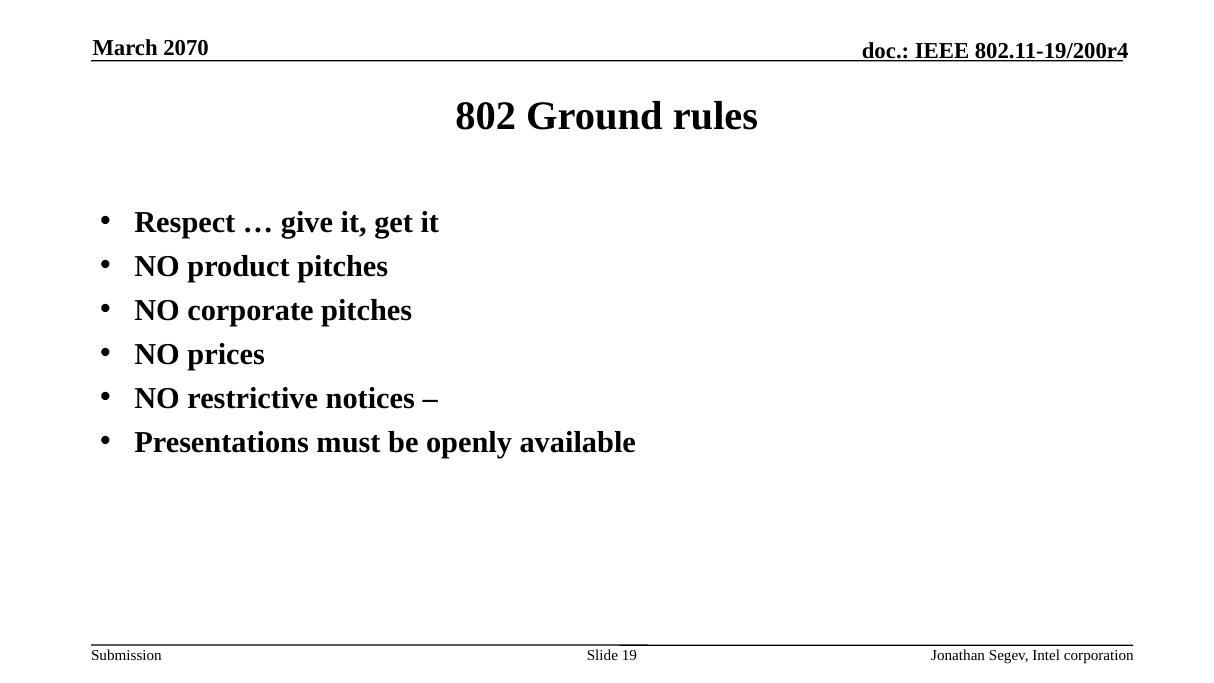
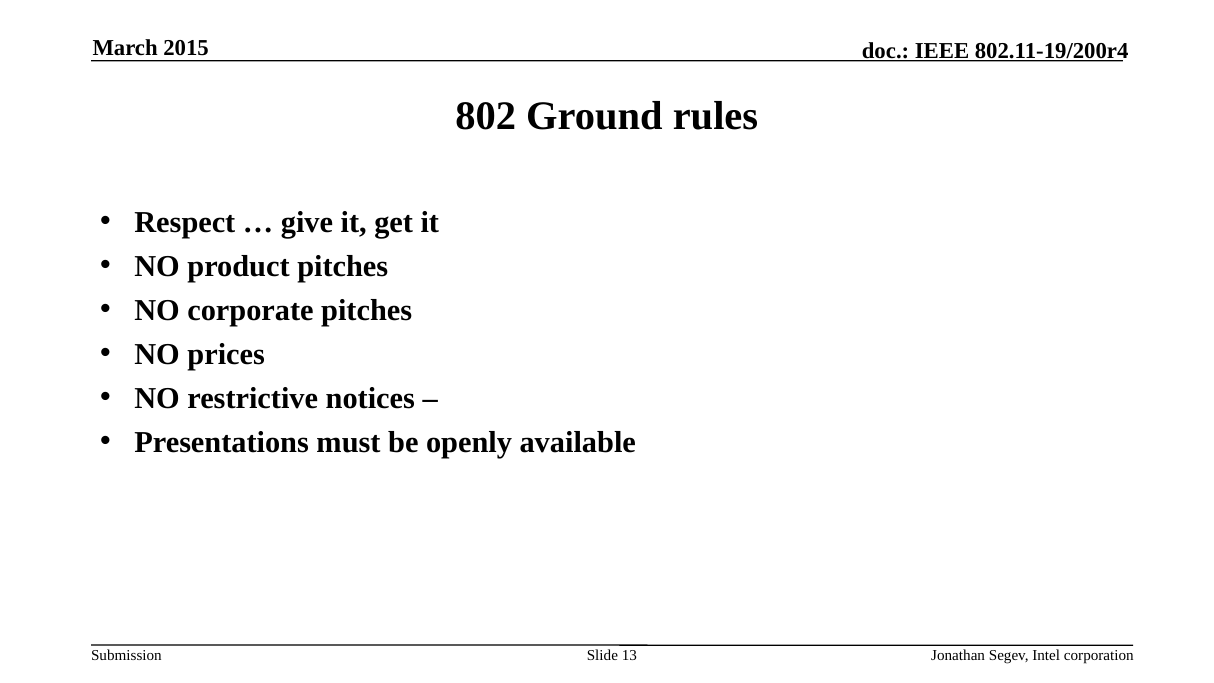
2070: 2070 -> 2015
19: 19 -> 13
